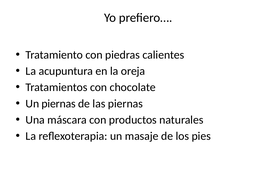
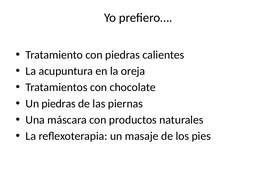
Un piernas: piernas -> piedras
